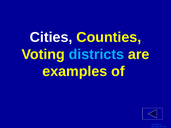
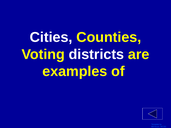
districts colour: light blue -> white
